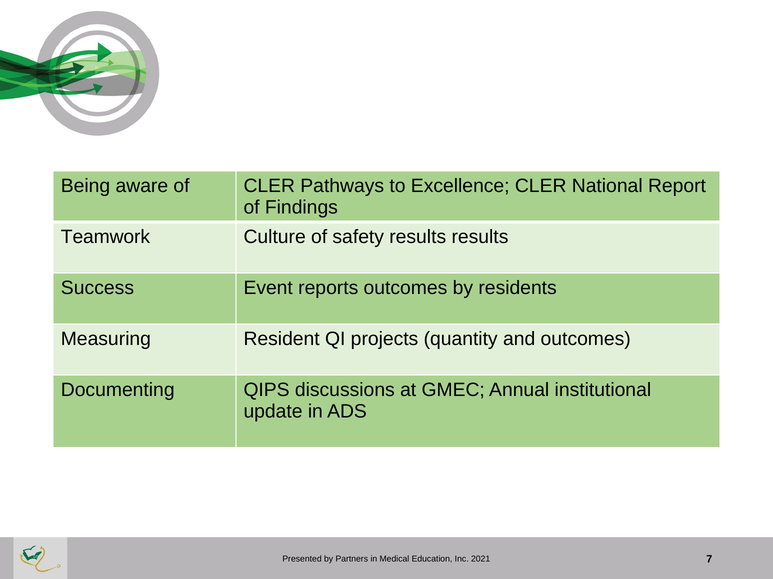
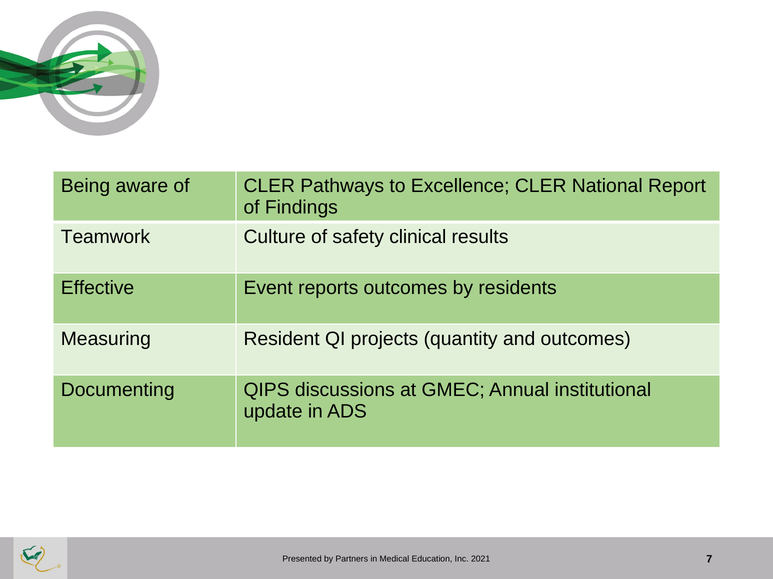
safety results: results -> clinical
Success: Success -> Effective
